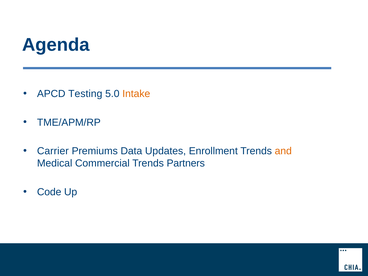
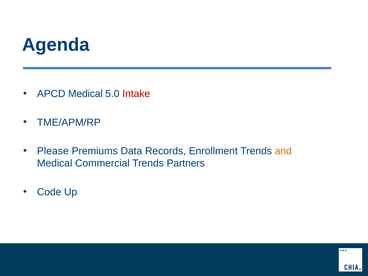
APCD Testing: Testing -> Medical
Intake colour: orange -> red
Carrier: Carrier -> Please
Updates: Updates -> Records
